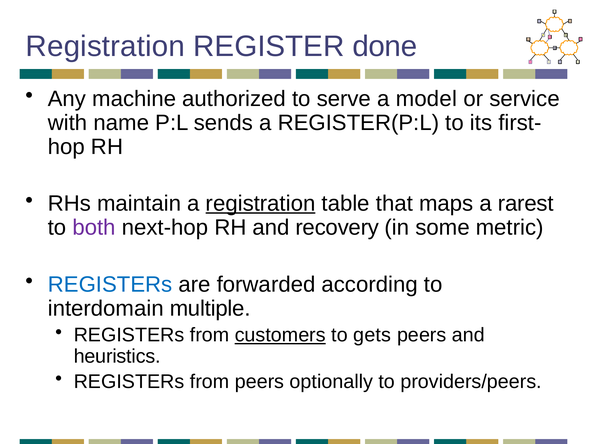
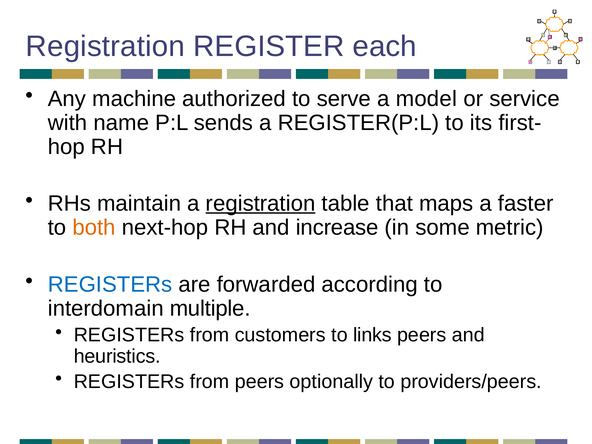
done: done -> each
rarest: rarest -> faster
both colour: purple -> orange
recovery: recovery -> increase
customers underline: present -> none
gets: gets -> links
